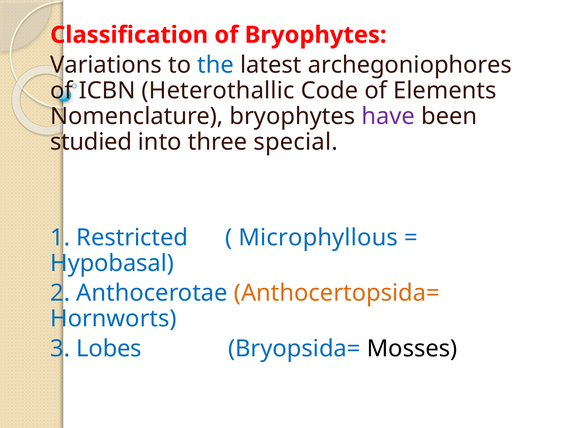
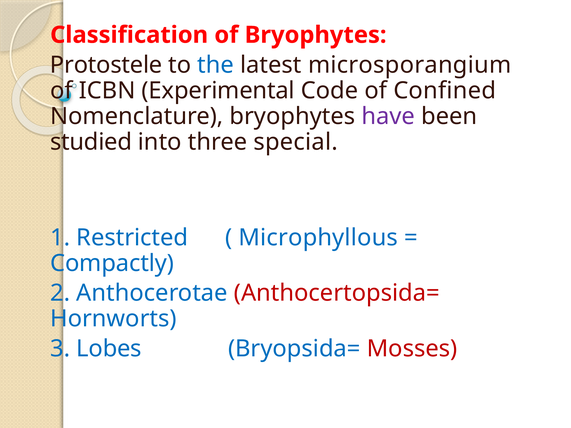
Variations: Variations -> Protostele
archegoniophores: archegoniophores -> microsporangium
Heterothallic: Heterothallic -> Experimental
Elements: Elements -> Confined
Hypobasal: Hypobasal -> Compactly
Anthocertopsida= colour: orange -> red
Mosses colour: black -> red
